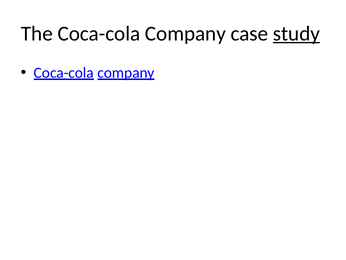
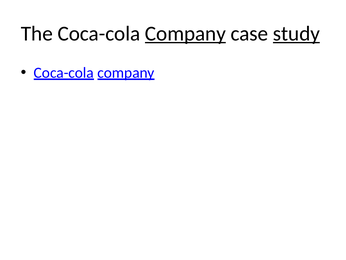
Company at (185, 33) underline: none -> present
